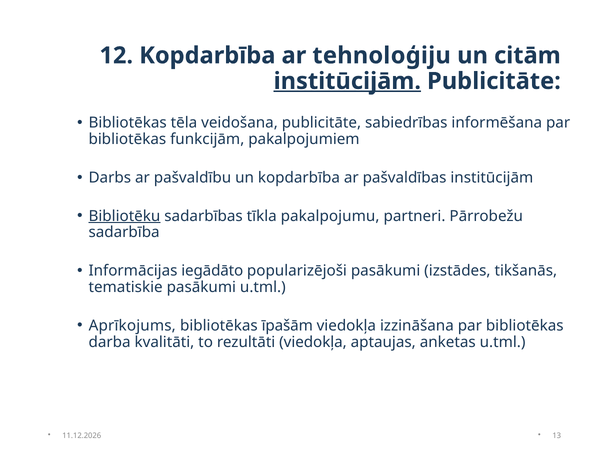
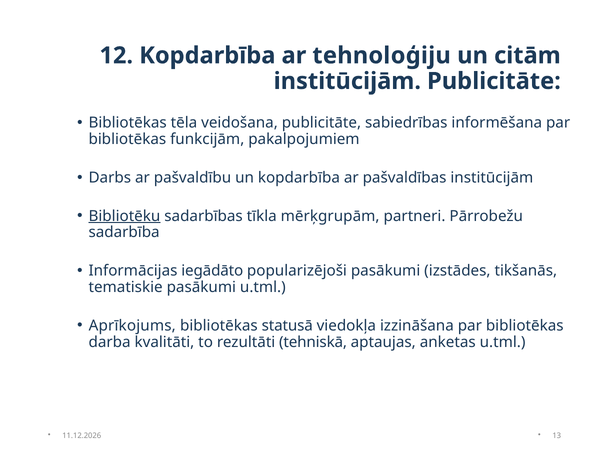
institūcijām at (347, 81) underline: present -> none
pakalpojumu: pakalpojumu -> mērķgrupām
īpašām: īpašām -> statusā
rezultāti viedokļa: viedokļa -> tehniskā
